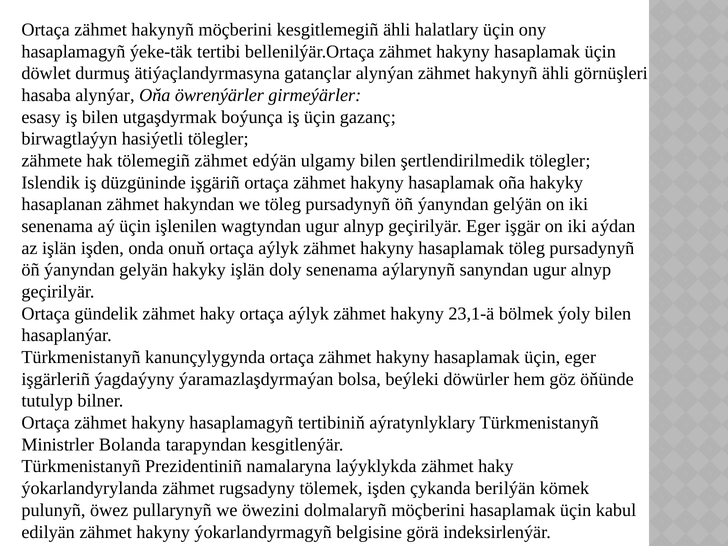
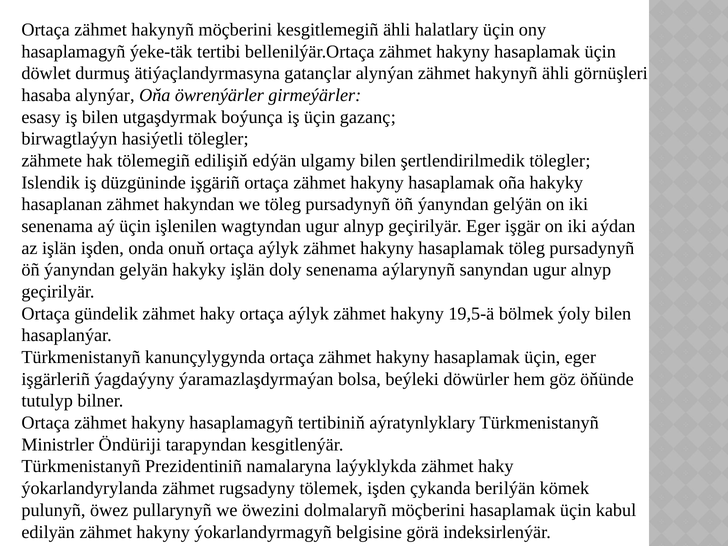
tölemegiñ zähmet: zähmet -> edilişiň
23,1-ä: 23,1-ä -> 19,5-ä
Bolanda: Bolanda -> Öndüriji
